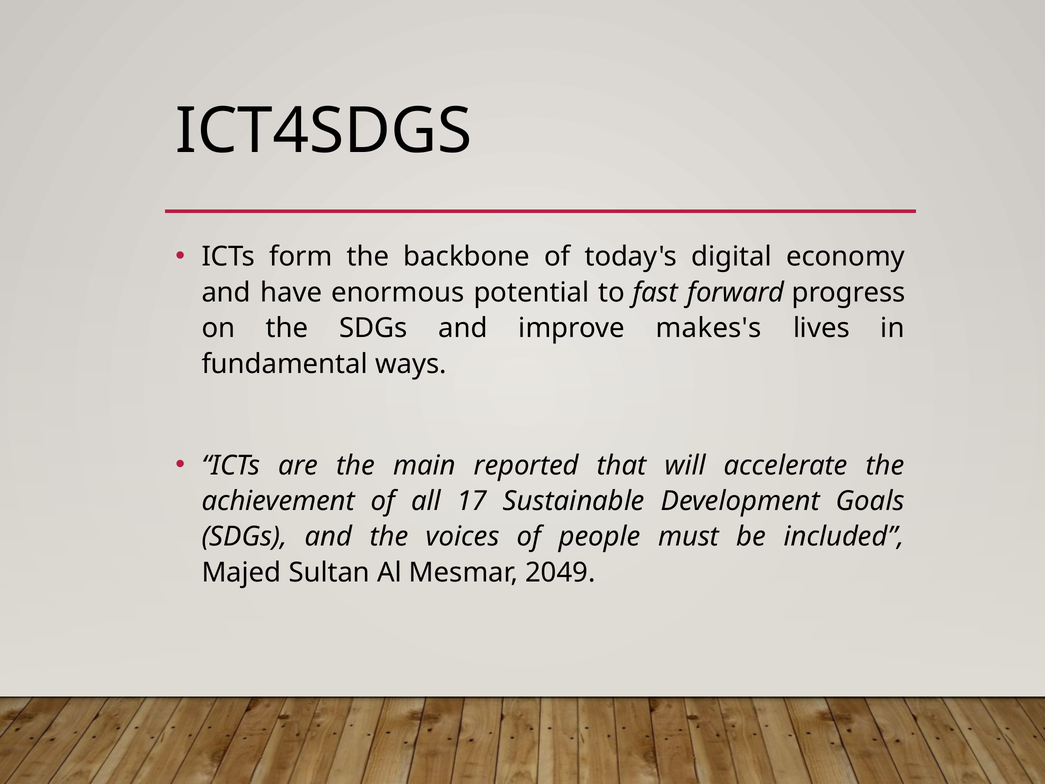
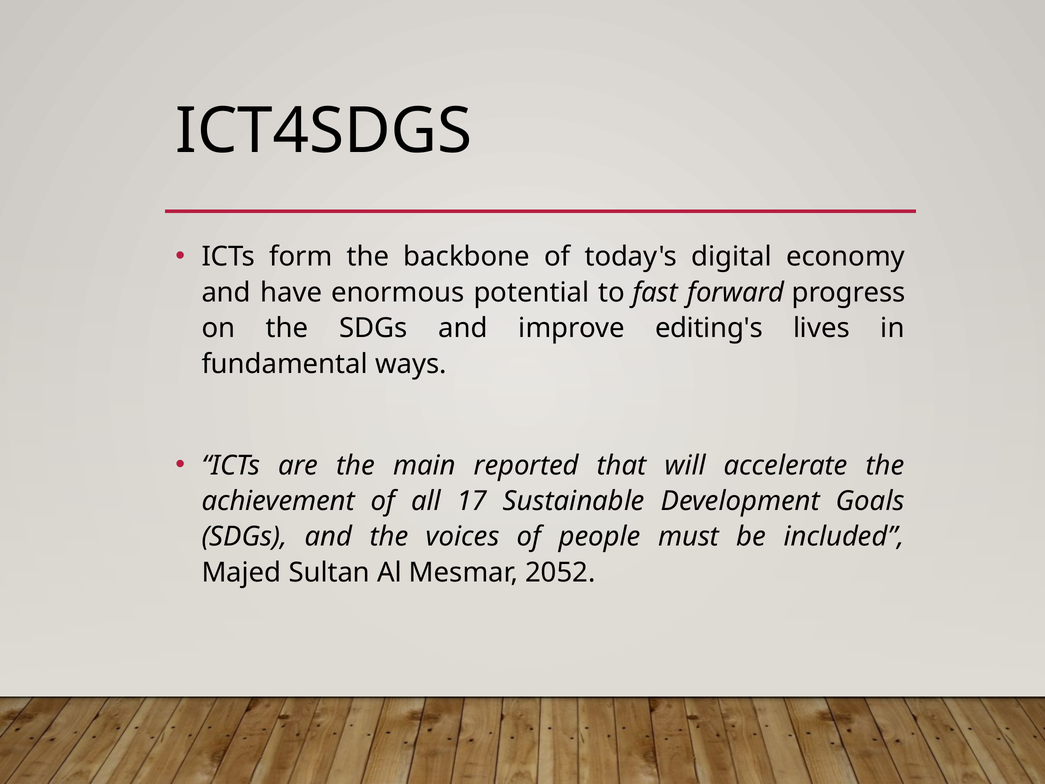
makes's: makes's -> editing's
2049: 2049 -> 2052
